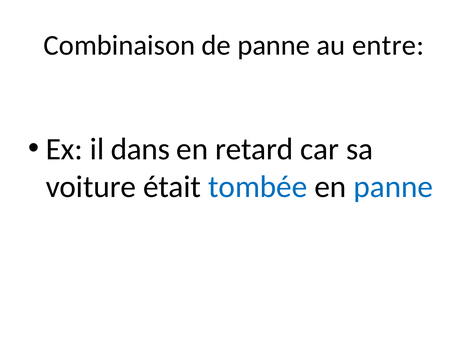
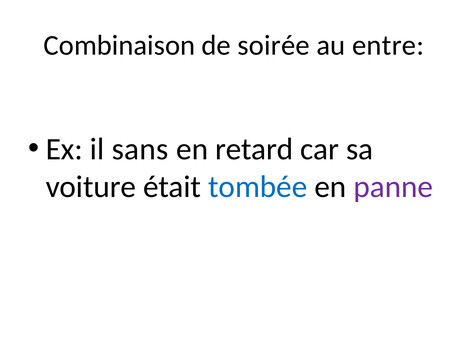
de panne: panne -> soirée
dans: dans -> sans
panne at (393, 187) colour: blue -> purple
